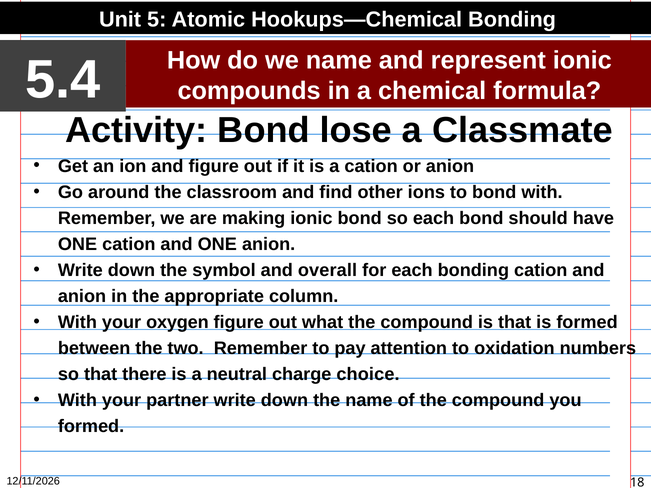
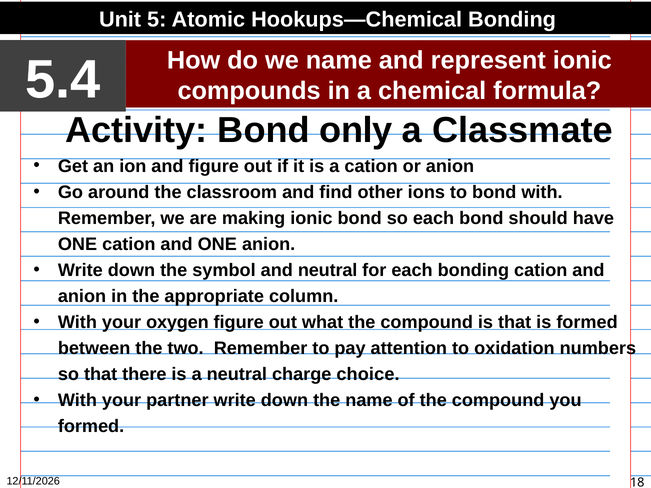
lose: lose -> only
and overall: overall -> neutral
